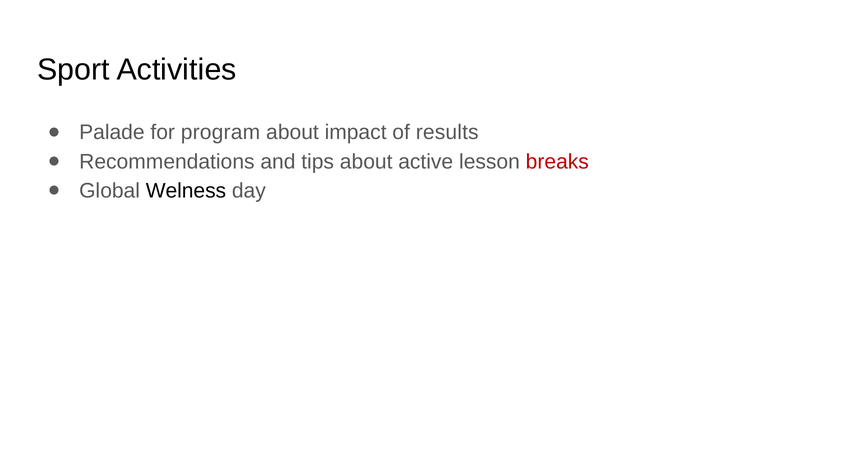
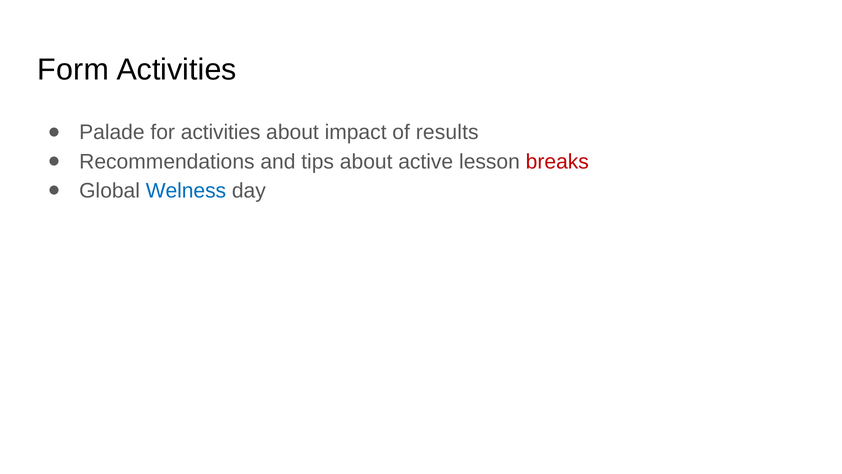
Sport: Sport -> Form
for program: program -> activities
Welness colour: black -> blue
